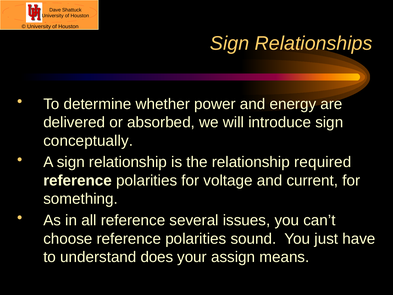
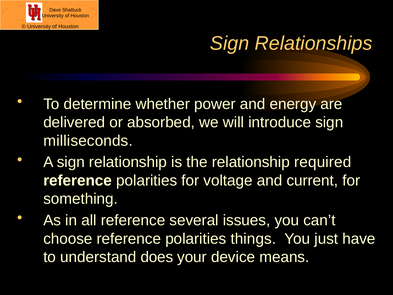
conceptually: conceptually -> milliseconds
sound: sound -> things
assign: assign -> device
